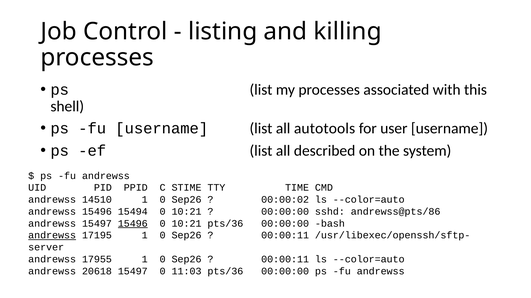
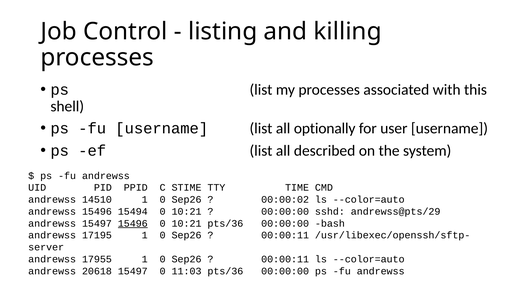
autotools: autotools -> optionally
andrewss@pts/86: andrewss@pts/86 -> andrewss@pts/29
andrewss at (52, 236) underline: present -> none
